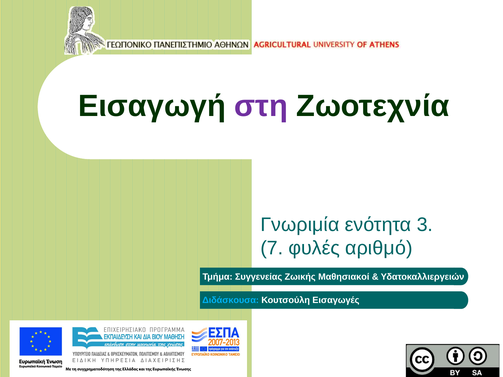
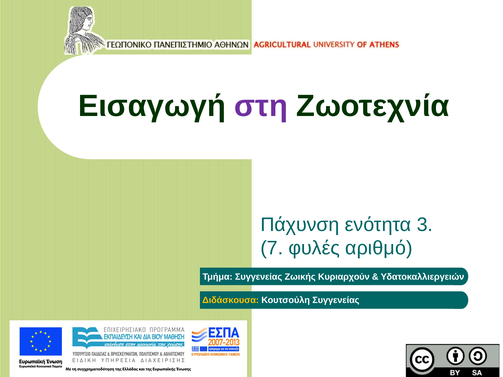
Γνωριμία: Γνωριμία -> Πάχυνση
Μαθησιακοί: Μαθησιακοί -> Κυριαρχούν
Διδάσκουσα colour: light blue -> yellow
Κουτσούλη Εισαγωγές: Εισαγωγές -> Συγγενείας
